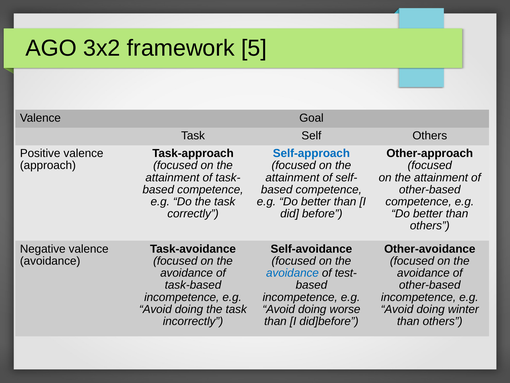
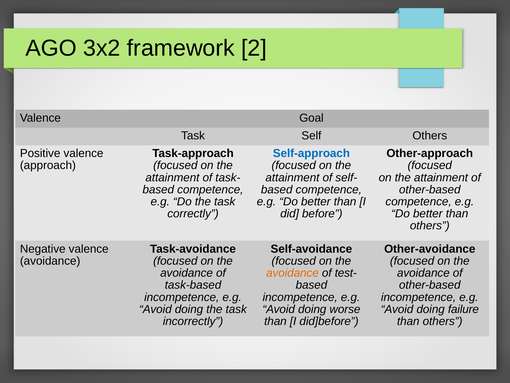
5: 5 -> 2
avoidance at (292, 273) colour: blue -> orange
winter: winter -> failure
